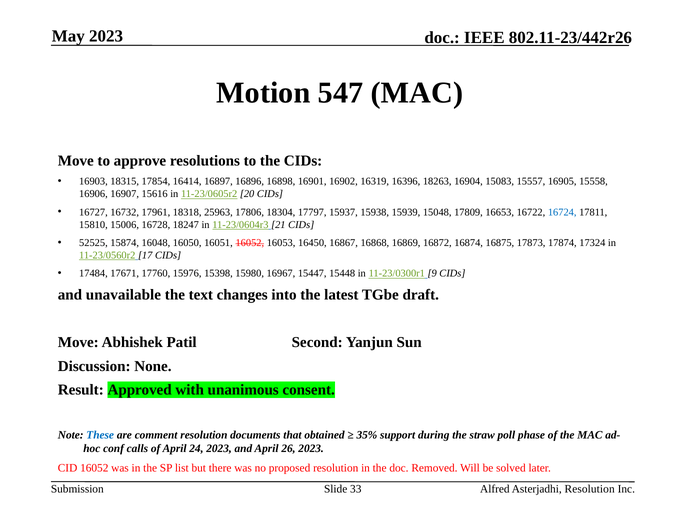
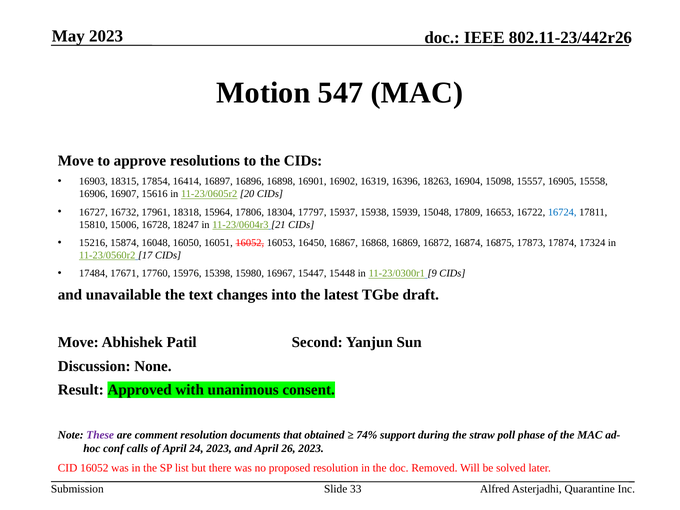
15083: 15083 -> 15098
25963: 25963 -> 15964
52525: 52525 -> 15216
These colour: blue -> purple
35%: 35% -> 74%
Asterjadhi Resolution: Resolution -> Quarantine
